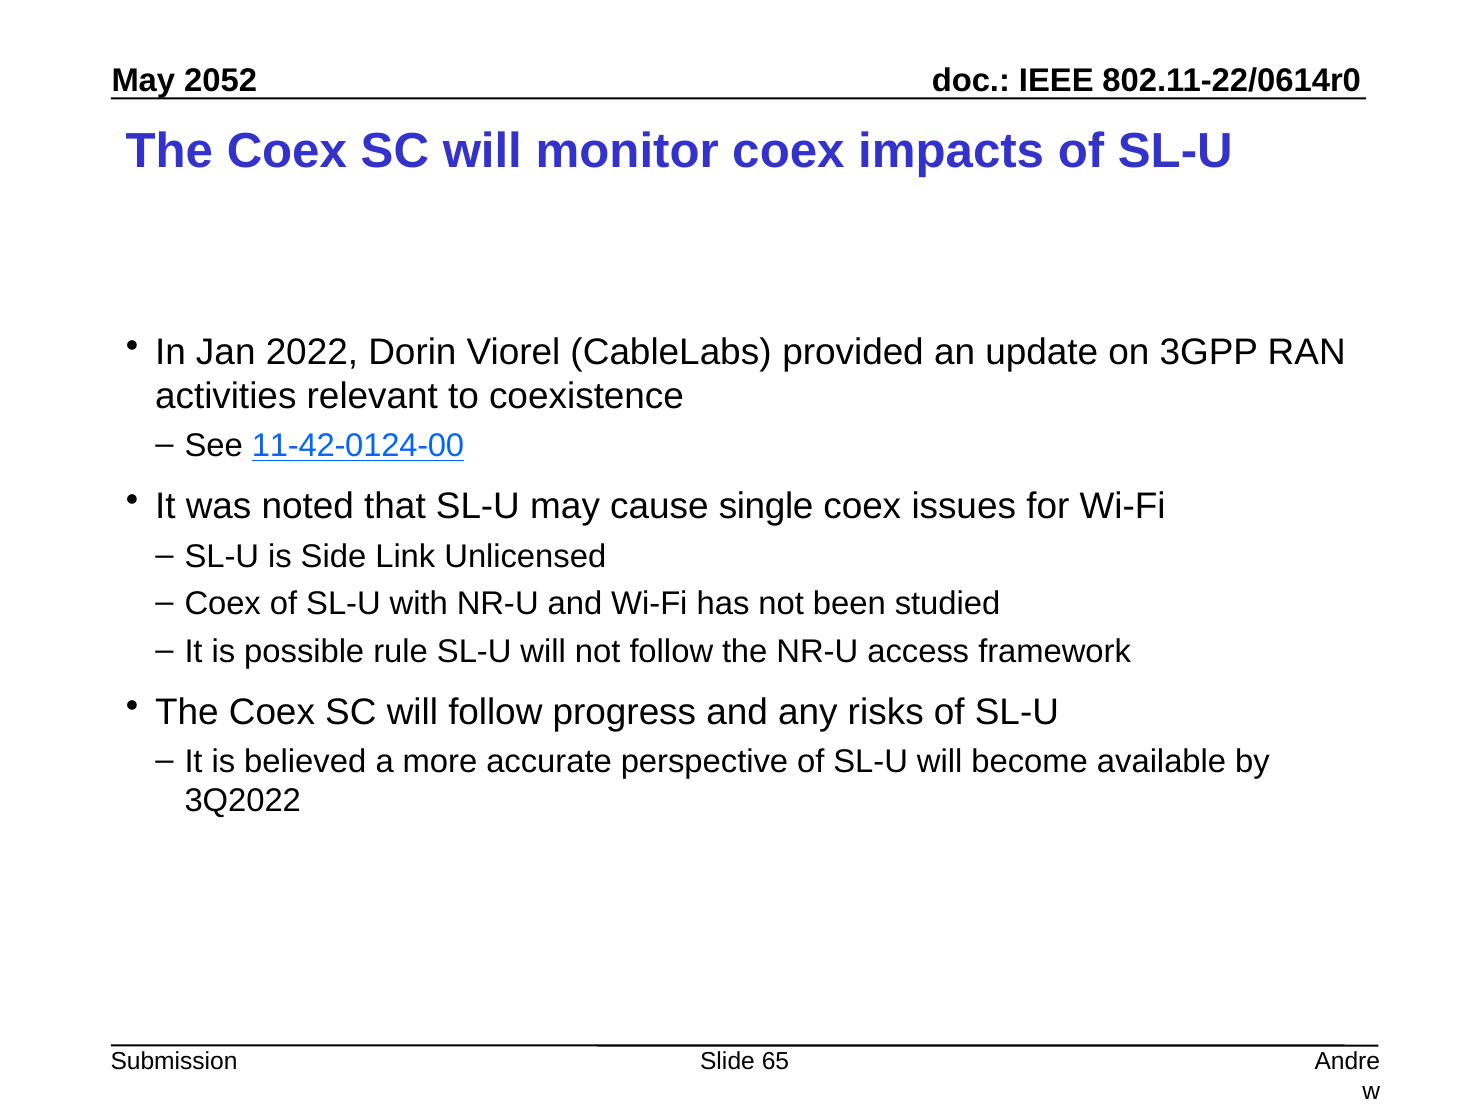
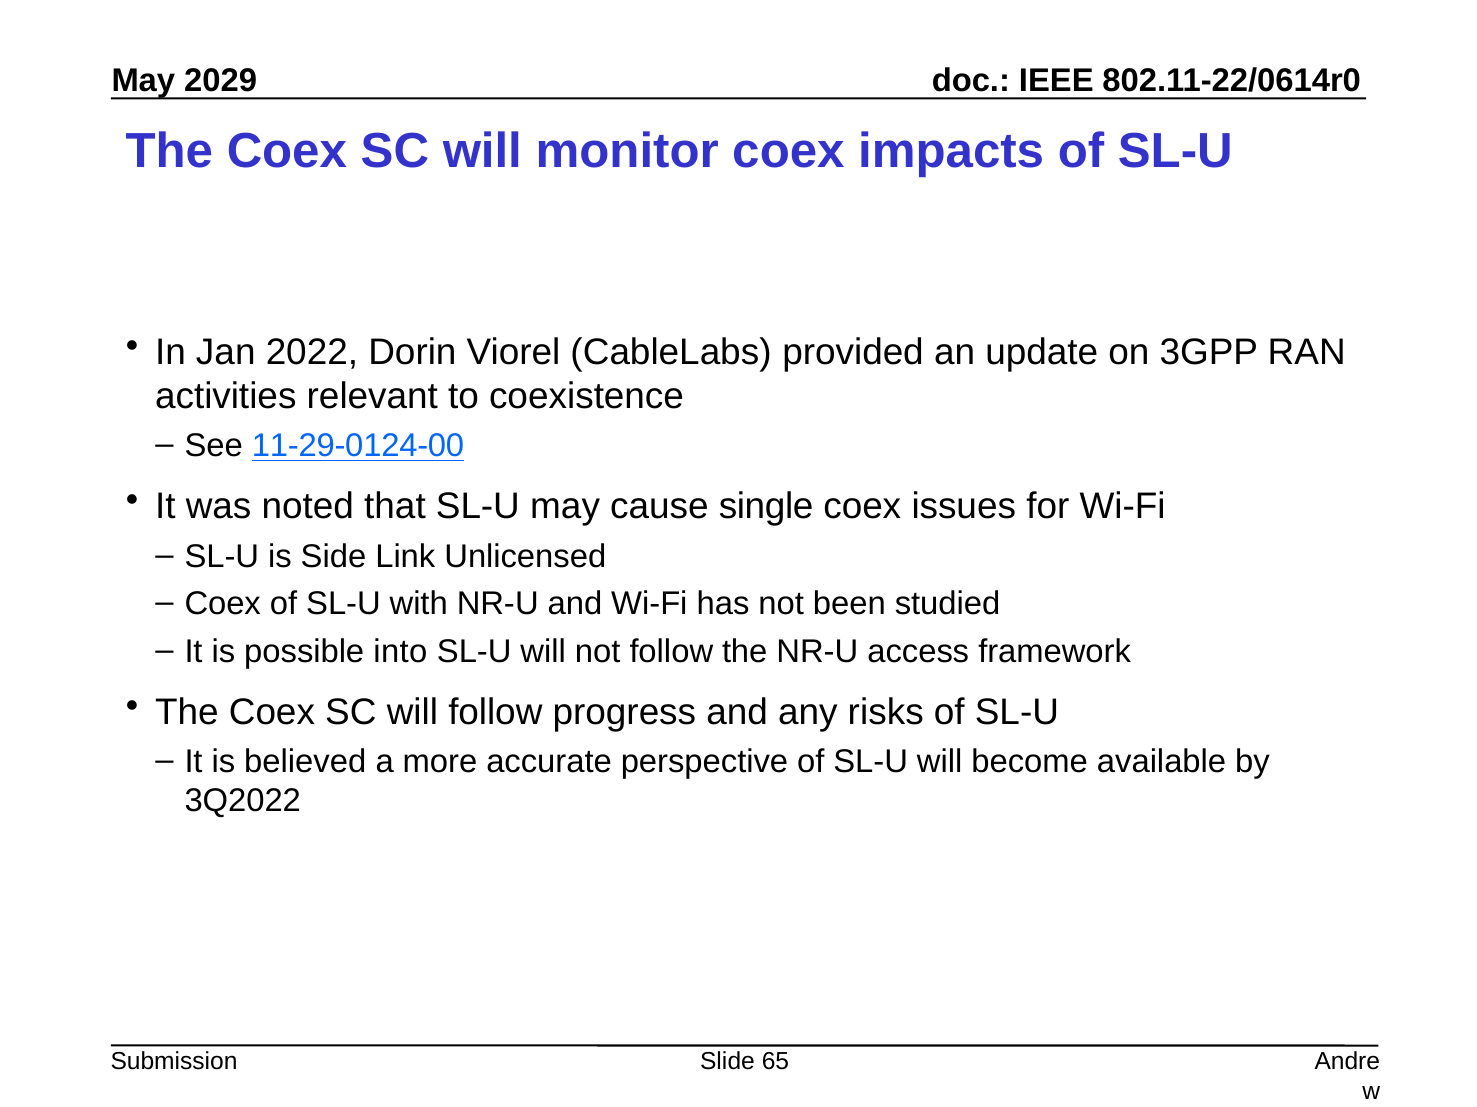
2052: 2052 -> 2029
11-42-0124-00: 11-42-0124-00 -> 11-29-0124-00
rule: rule -> into
